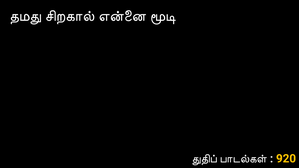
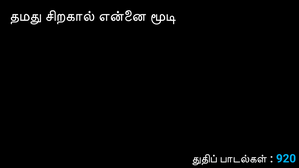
920 colour: yellow -> light blue
